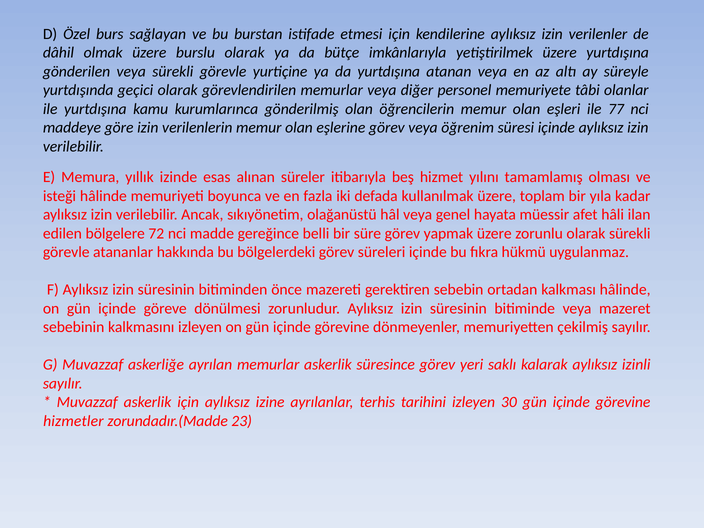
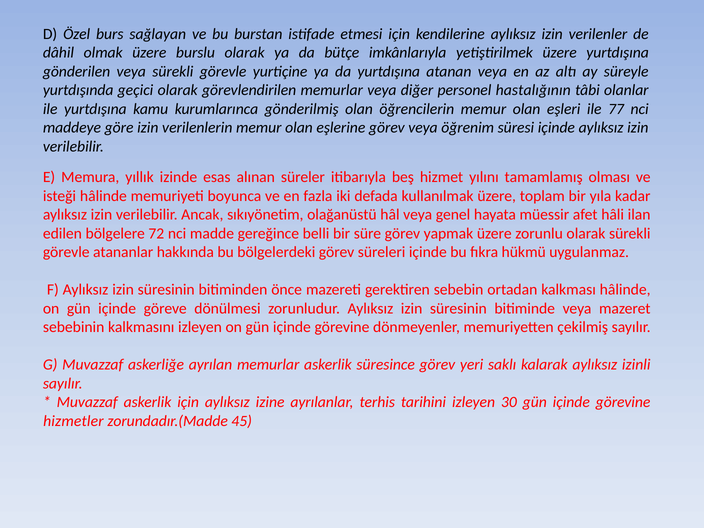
memuriyete: memuriyete -> hastalığının
23: 23 -> 45
